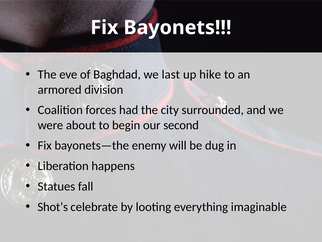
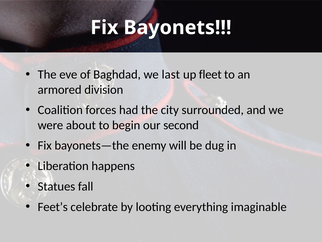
hike: hike -> fleet
Shot’s: Shot’s -> Feet’s
